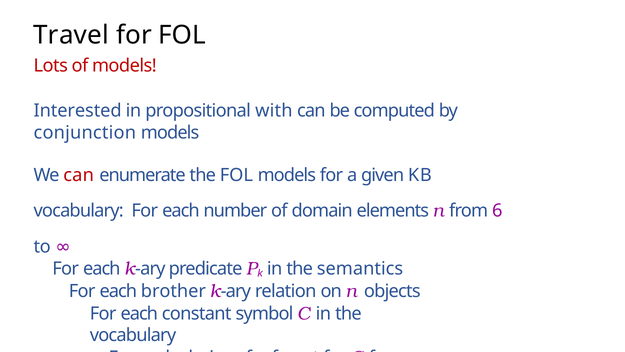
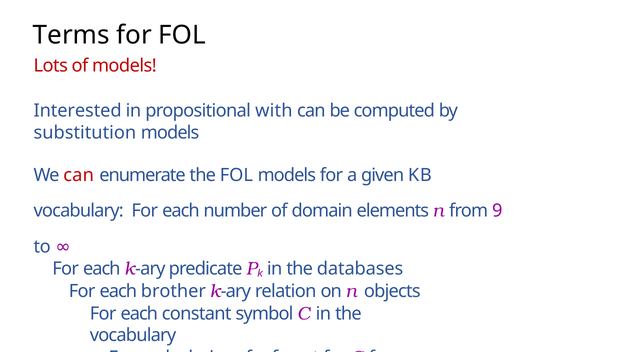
Travel: Travel -> Terms
conjunction: conjunction -> substitution
6: 6 -> 9
semantics: semantics -> databases
